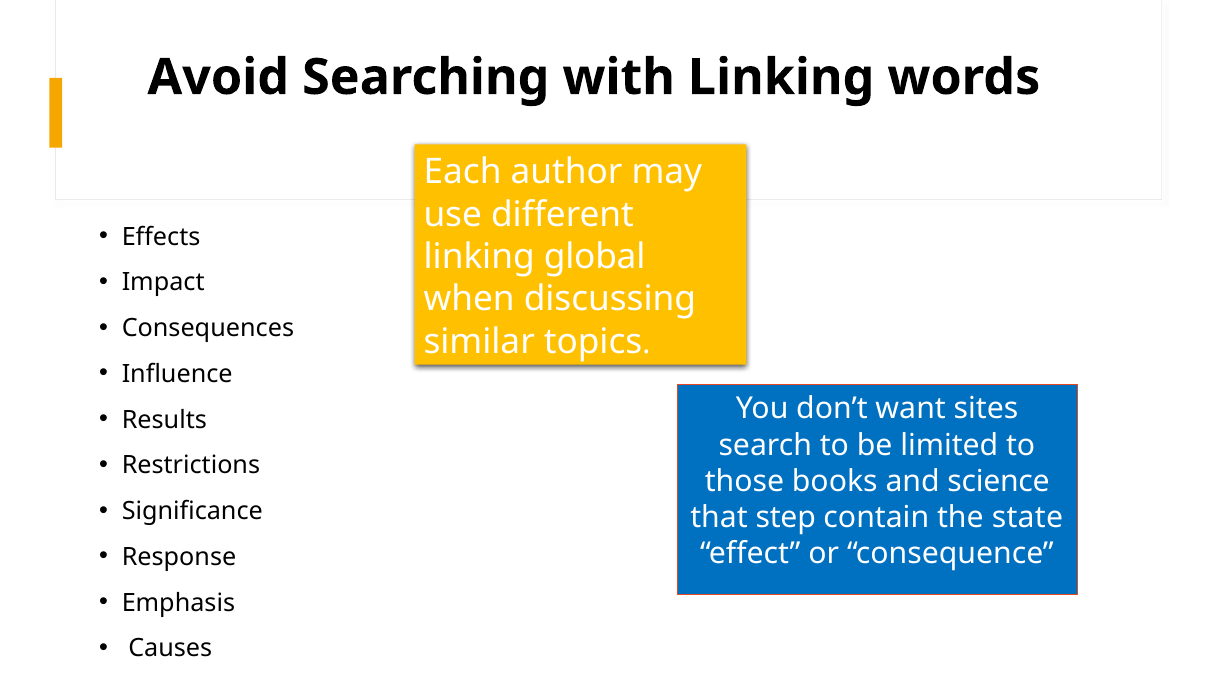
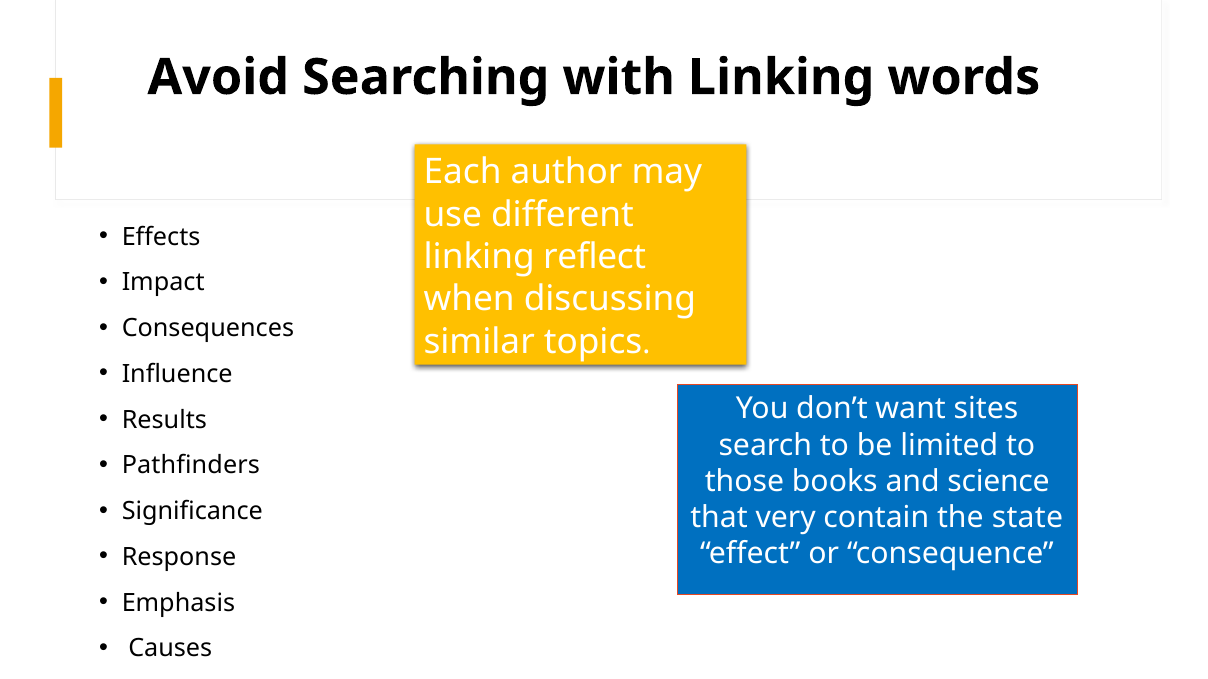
global: global -> reflect
Restrictions: Restrictions -> Pathfinders
step: step -> very
